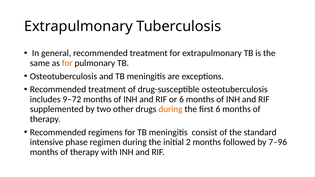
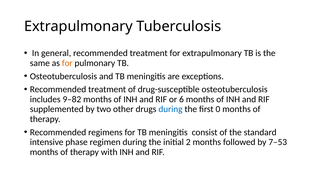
9–72: 9–72 -> 9–82
during at (170, 109) colour: orange -> blue
first 6: 6 -> 0
7–96: 7–96 -> 7–53
